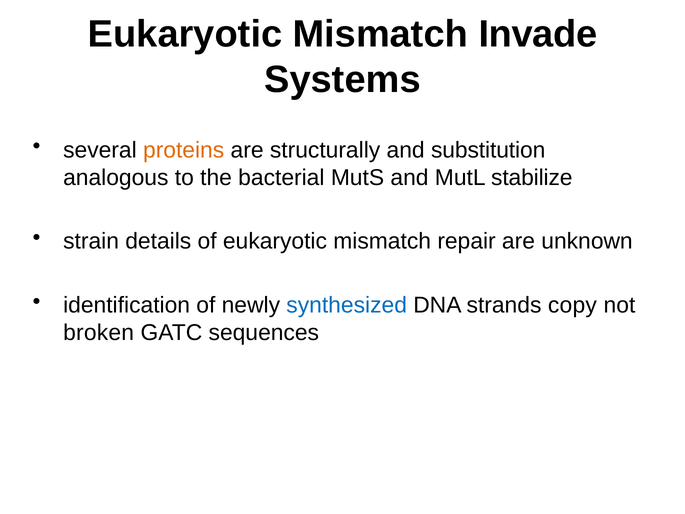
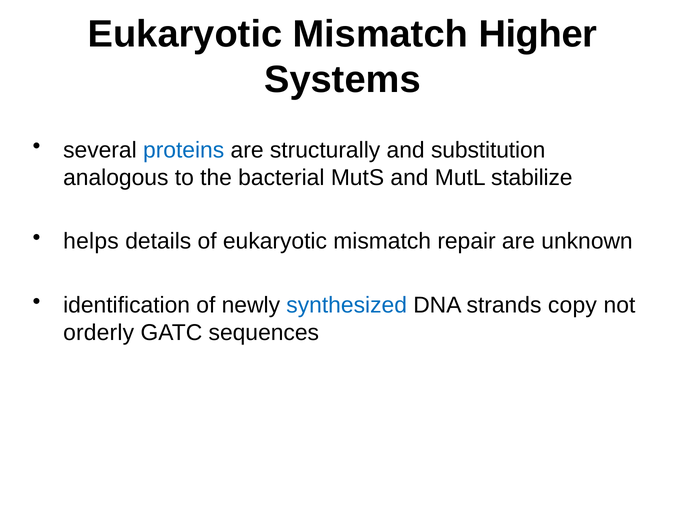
Invade: Invade -> Higher
proteins colour: orange -> blue
strain: strain -> helps
broken: broken -> orderly
